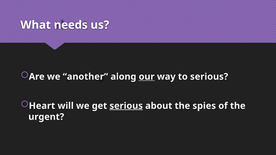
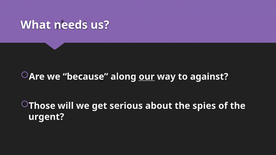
another: another -> because
to serious: serious -> against
Heart: Heart -> Those
serious at (126, 106) underline: present -> none
